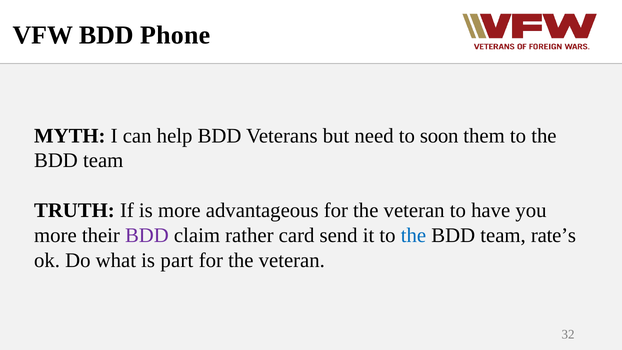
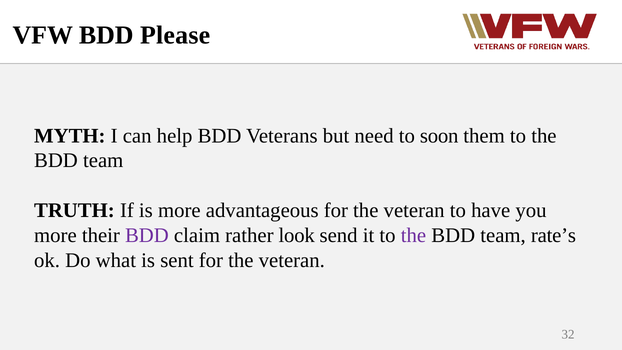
Phone: Phone -> Please
card: card -> look
the at (413, 235) colour: blue -> purple
part: part -> sent
